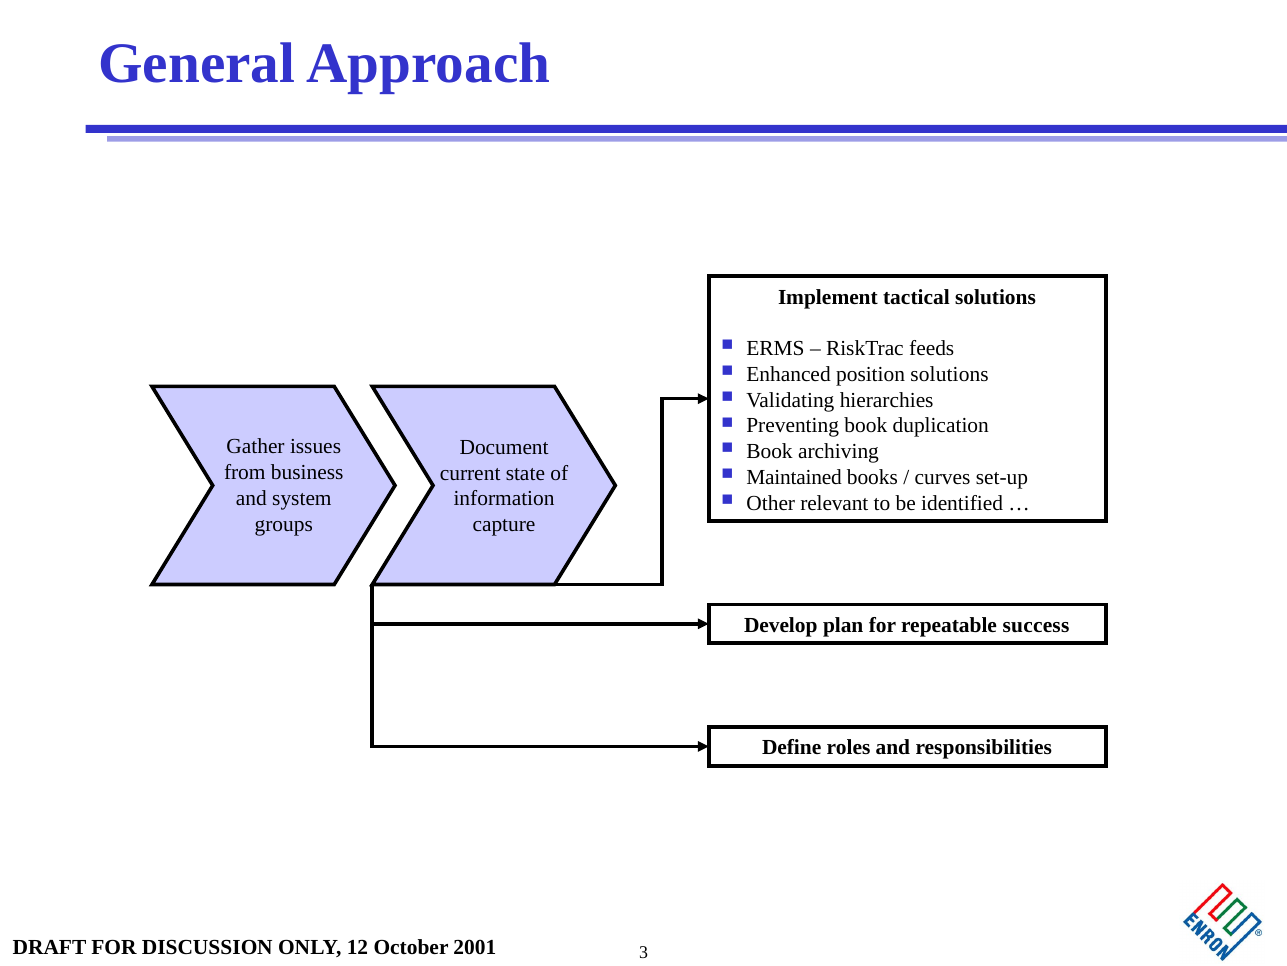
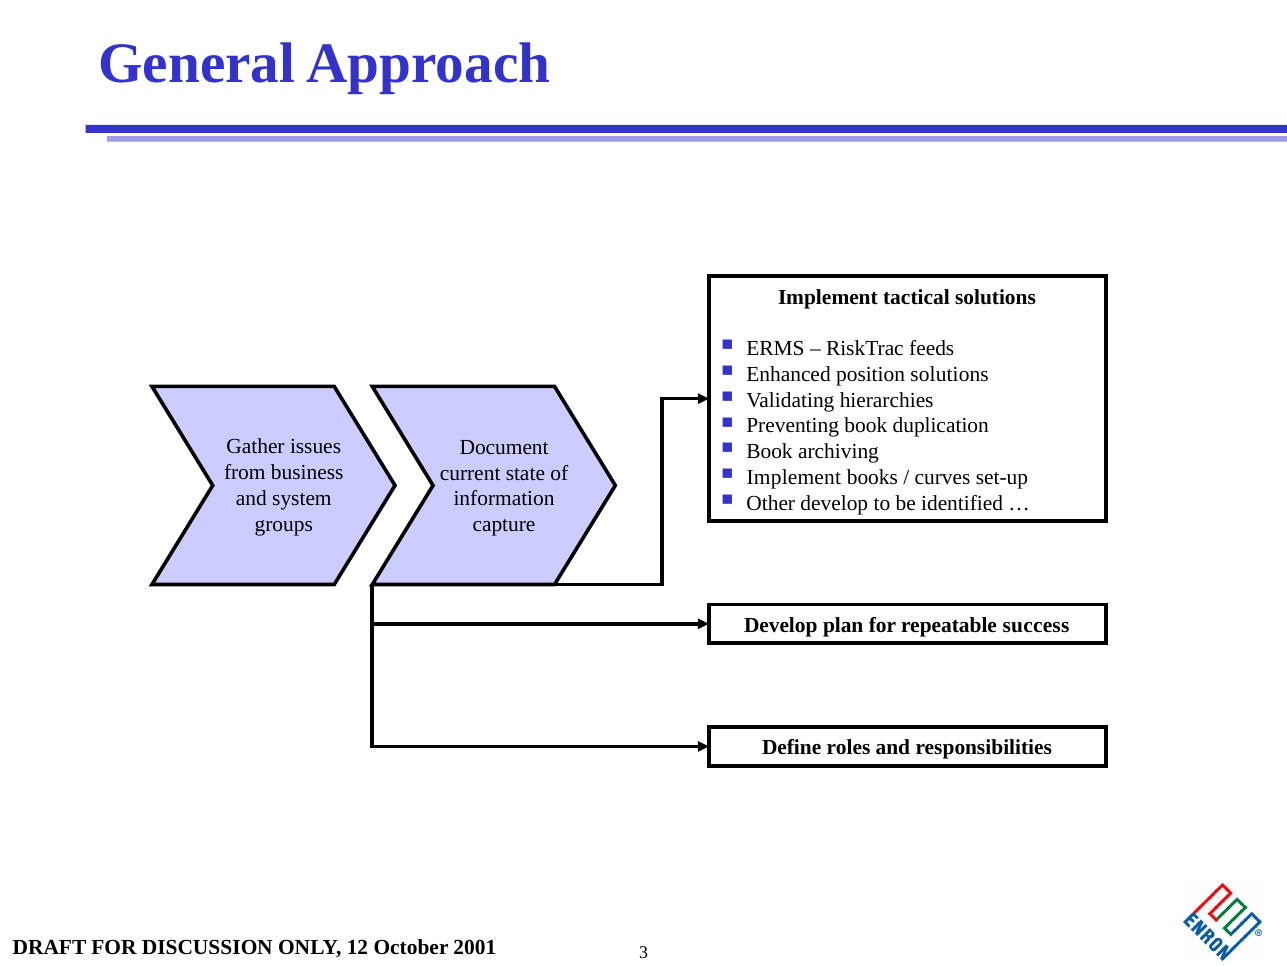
Maintained at (794, 477): Maintained -> Implement
Other relevant: relevant -> develop
